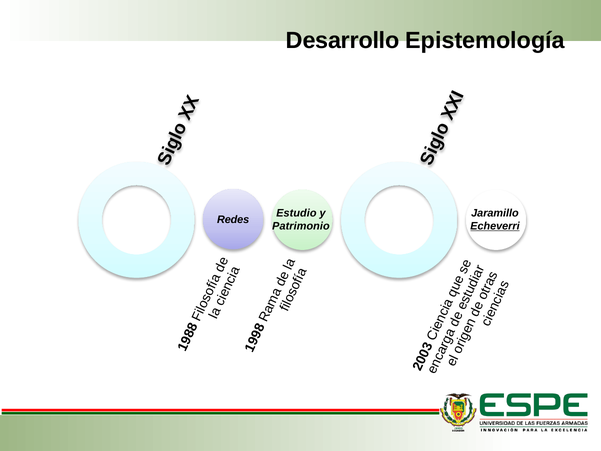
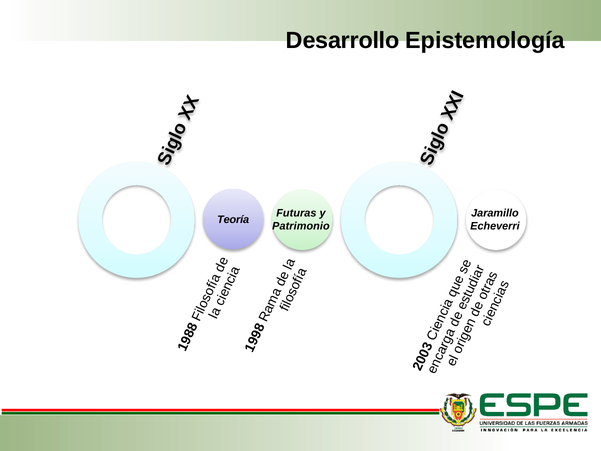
Estudio: Estudio -> Futuras
Redes: Redes -> Teoría
Echeverri underline: present -> none
